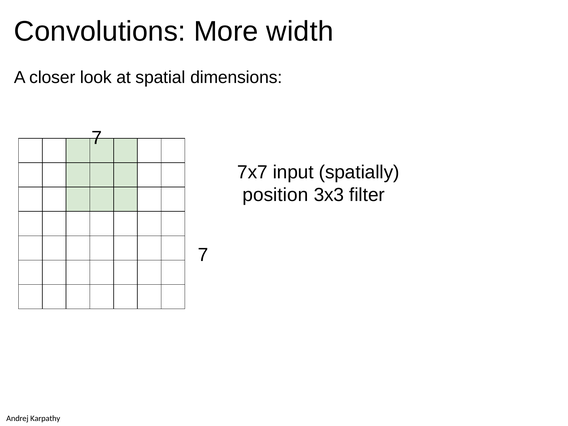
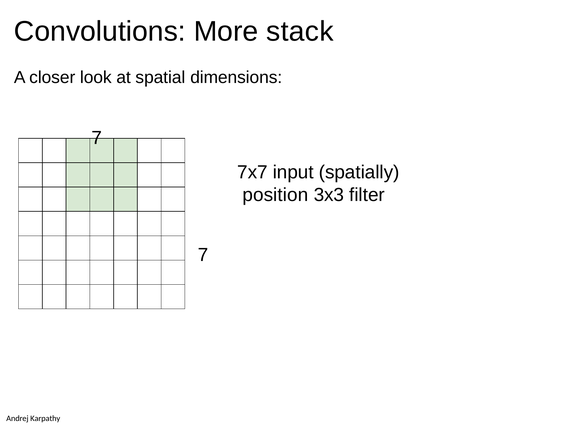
width: width -> stack
